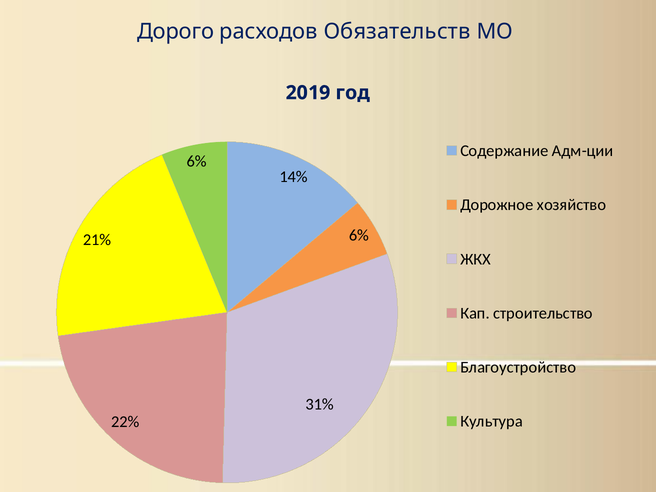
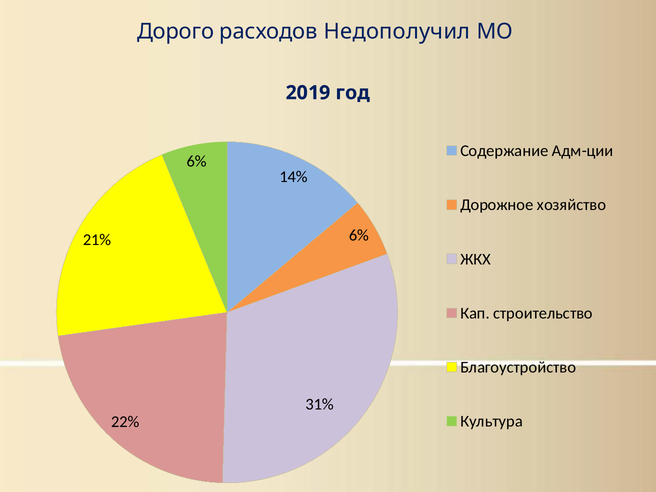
Обязательств: Обязательств -> Недополучил
